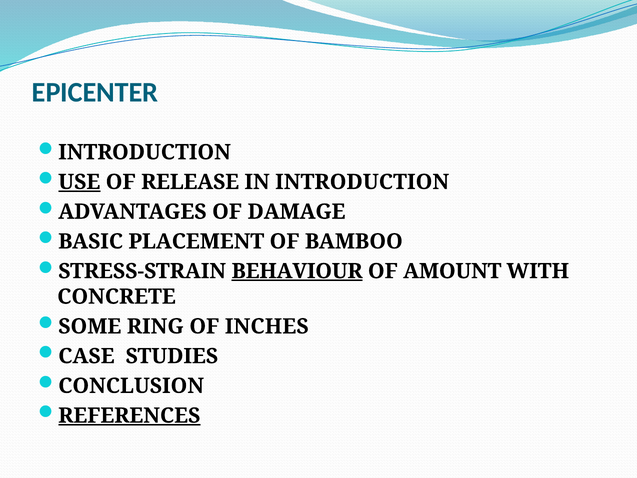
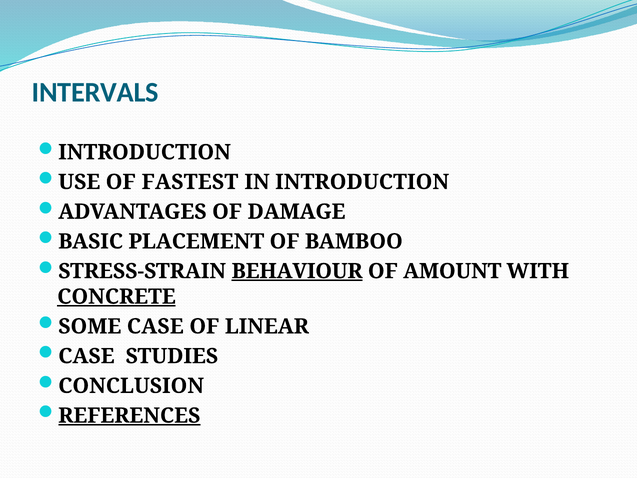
EPICENTER: EPICENTER -> INTERVALS
USE underline: present -> none
RELEASE: RELEASE -> FASTEST
CONCRETE underline: none -> present
SOME RING: RING -> CASE
INCHES: INCHES -> LINEAR
